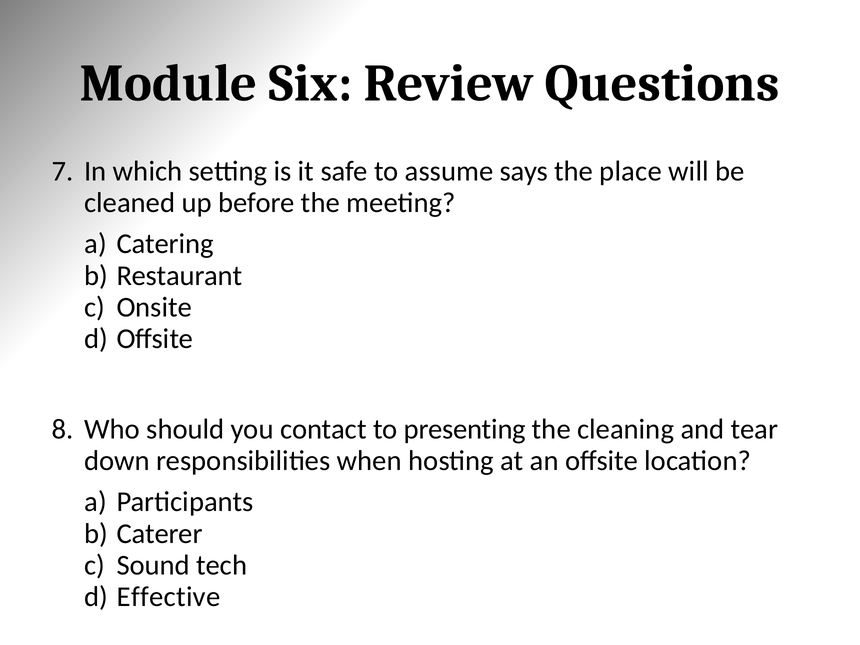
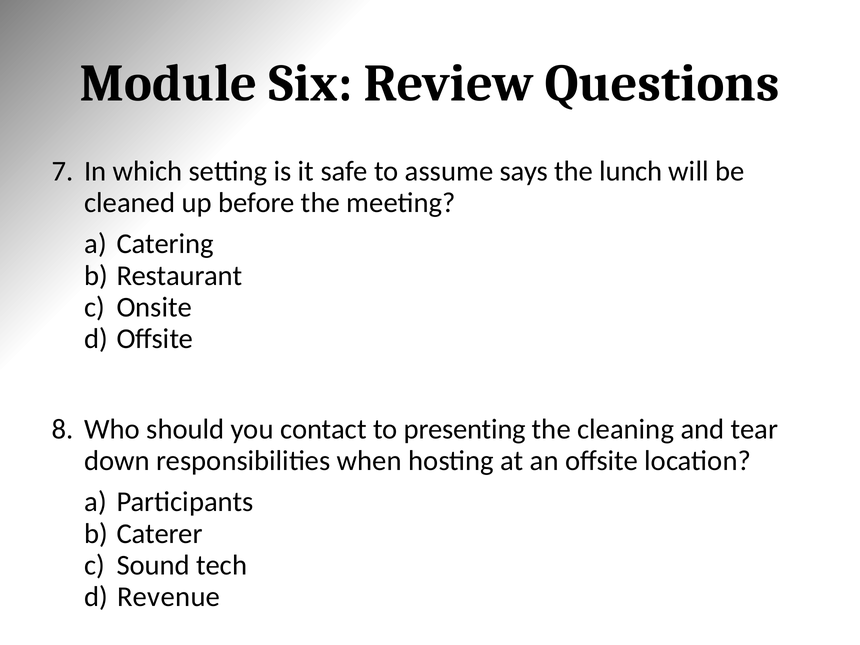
place: place -> lunch
Effective: Effective -> Revenue
